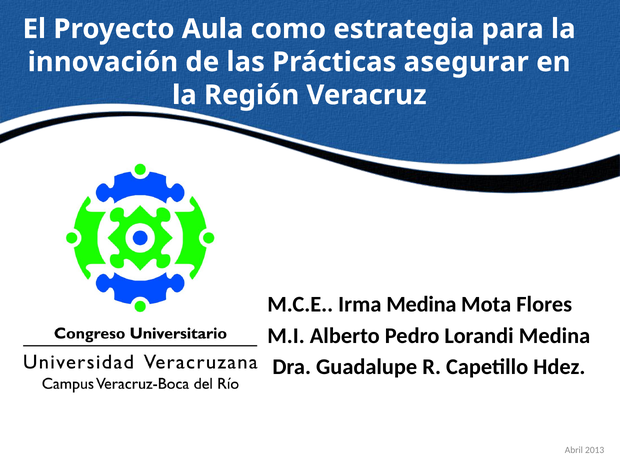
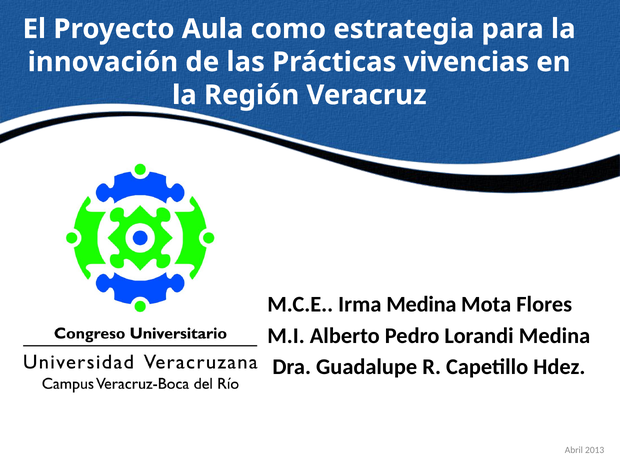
asegurar: asegurar -> vivencias
